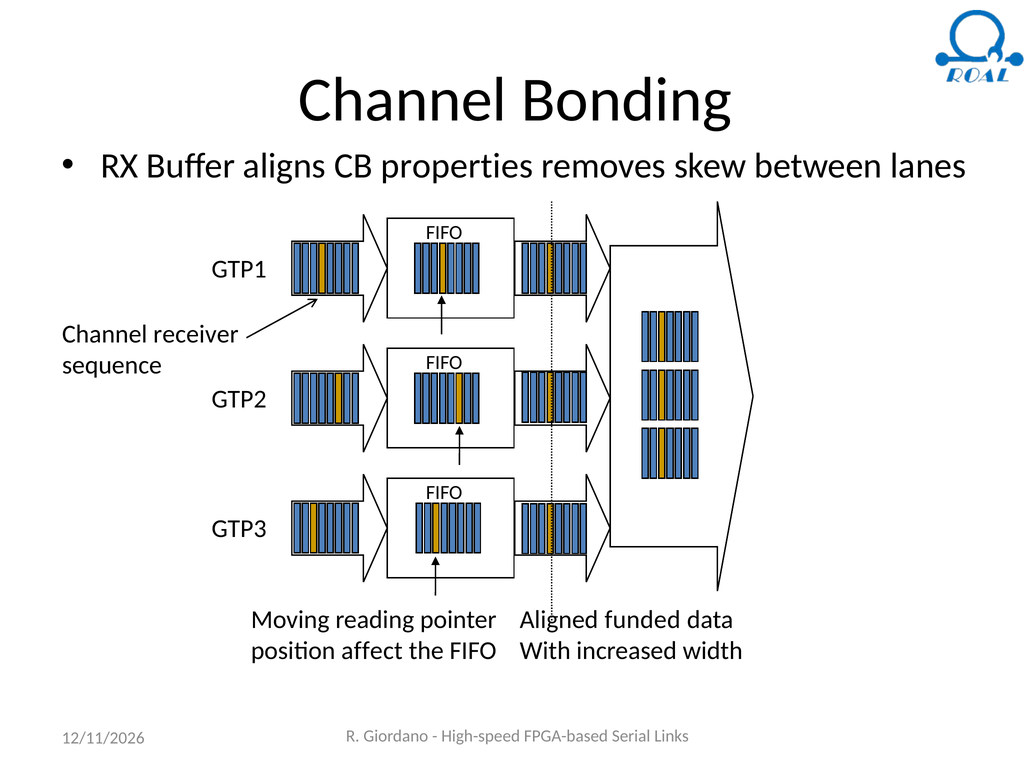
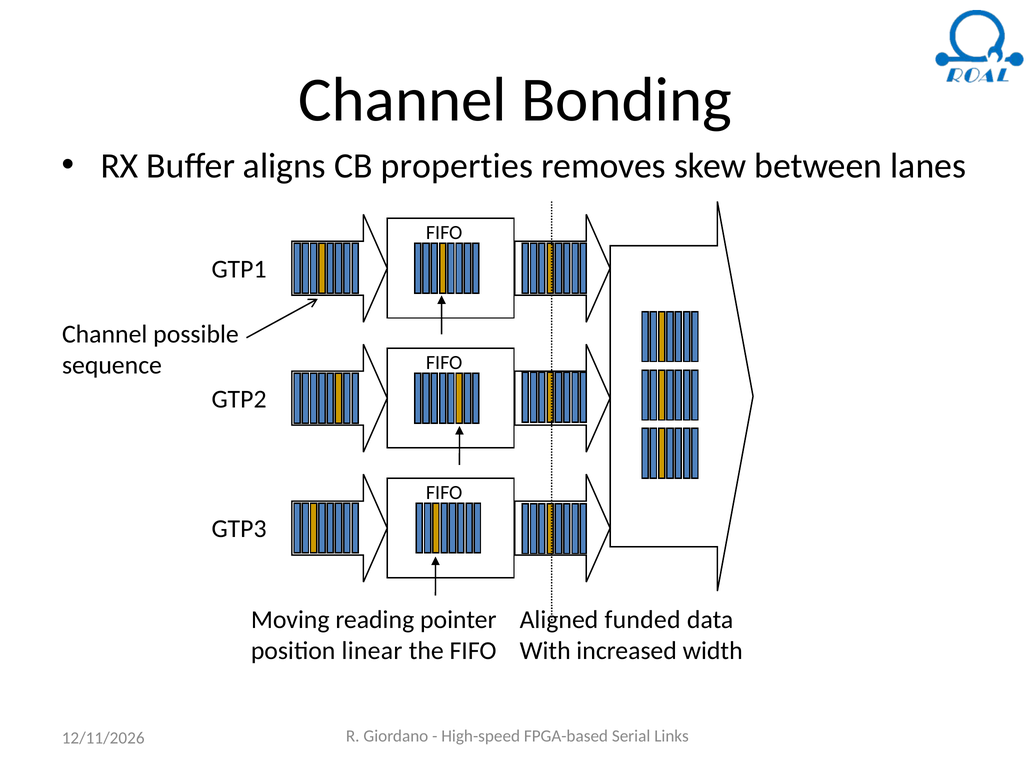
receiver: receiver -> possible
affect: affect -> linear
